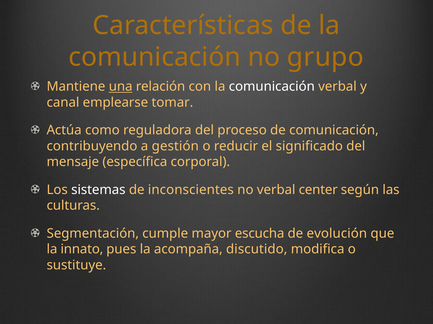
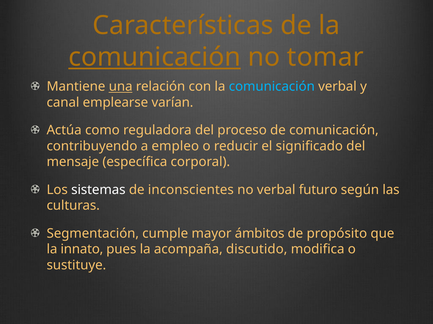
comunicación at (155, 57) underline: none -> present
grupo: grupo -> tomar
comunicación at (272, 87) colour: white -> light blue
tomar: tomar -> varían
gestión: gestión -> empleo
center: center -> futuro
escucha: escucha -> ámbitos
evolución: evolución -> propósito
